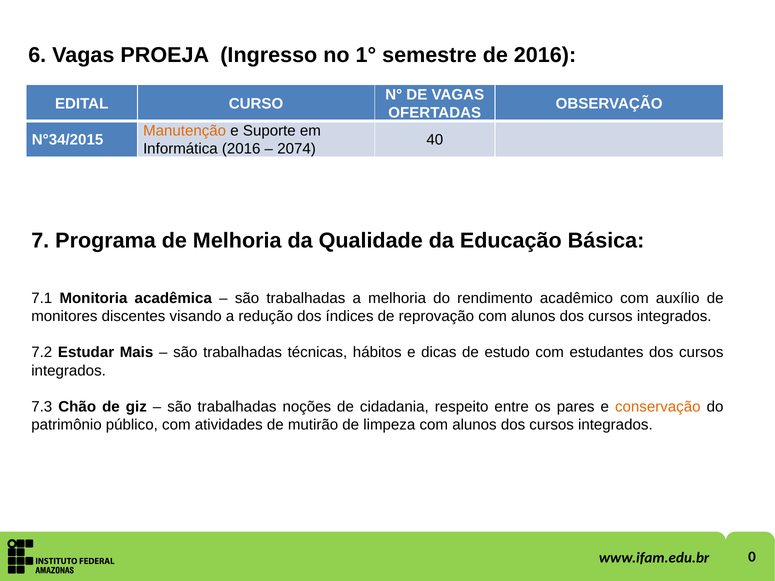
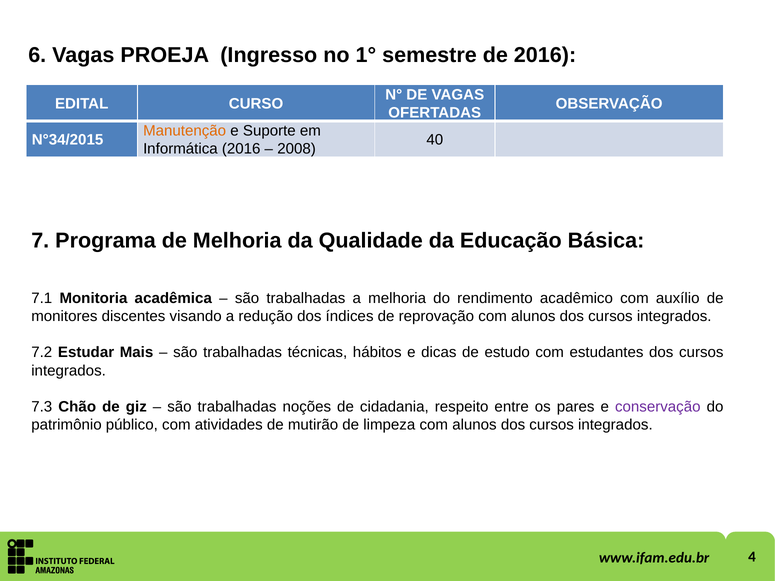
2074: 2074 -> 2008
conservação colour: orange -> purple
0: 0 -> 4
